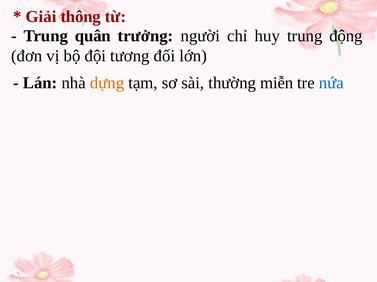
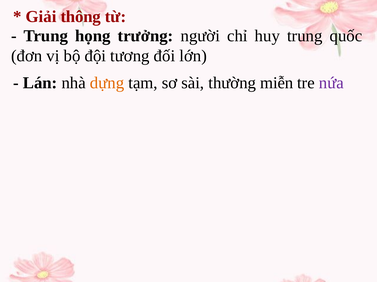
quân: quân -> họng
động: động -> quốc
nứa colour: blue -> purple
